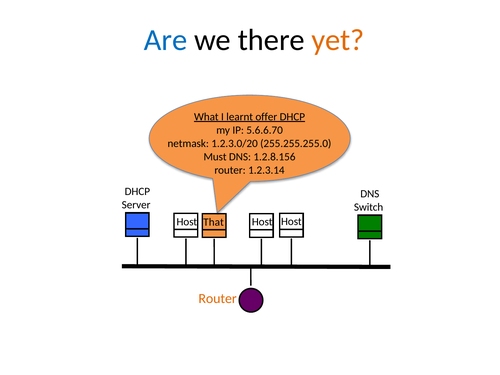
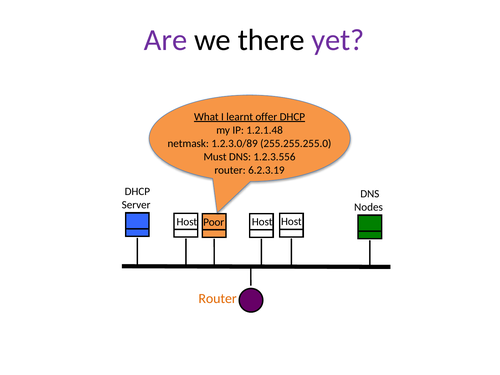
Are colour: blue -> purple
yet colour: orange -> purple
5.6.6.70: 5.6.6.70 -> 1.2.1.48
1.2.3.0/20: 1.2.3.0/20 -> 1.2.3.0/89
1.2.8.156: 1.2.8.156 -> 1.2.3.556
1.2.3.14: 1.2.3.14 -> 6.2.3.19
Switch: Switch -> Nodes
That: That -> Poor
